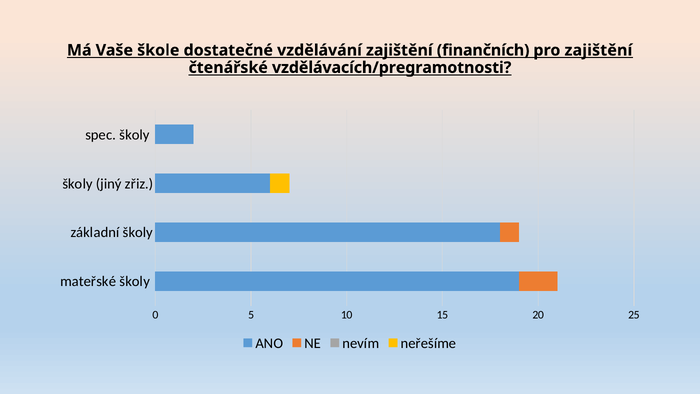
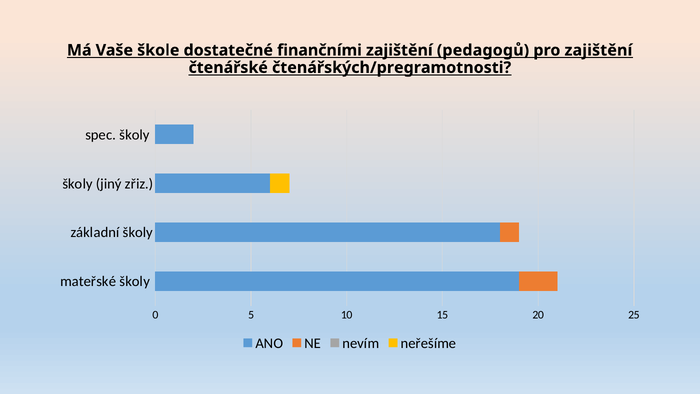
vzdělávání: vzdělávání -> finančními
finančních: finančních -> pedagogů
vzdělávacích/pregramotnosti: vzdělávacích/pregramotnosti -> čtenářských/pregramotnosti
